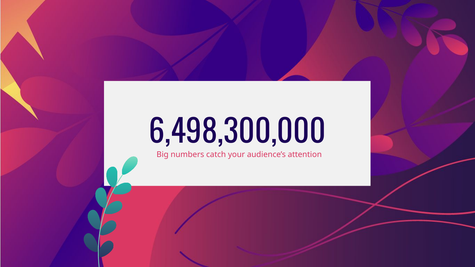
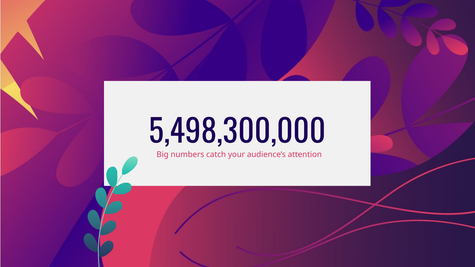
6,498,300,000: 6,498,300,000 -> 5,498,300,000
